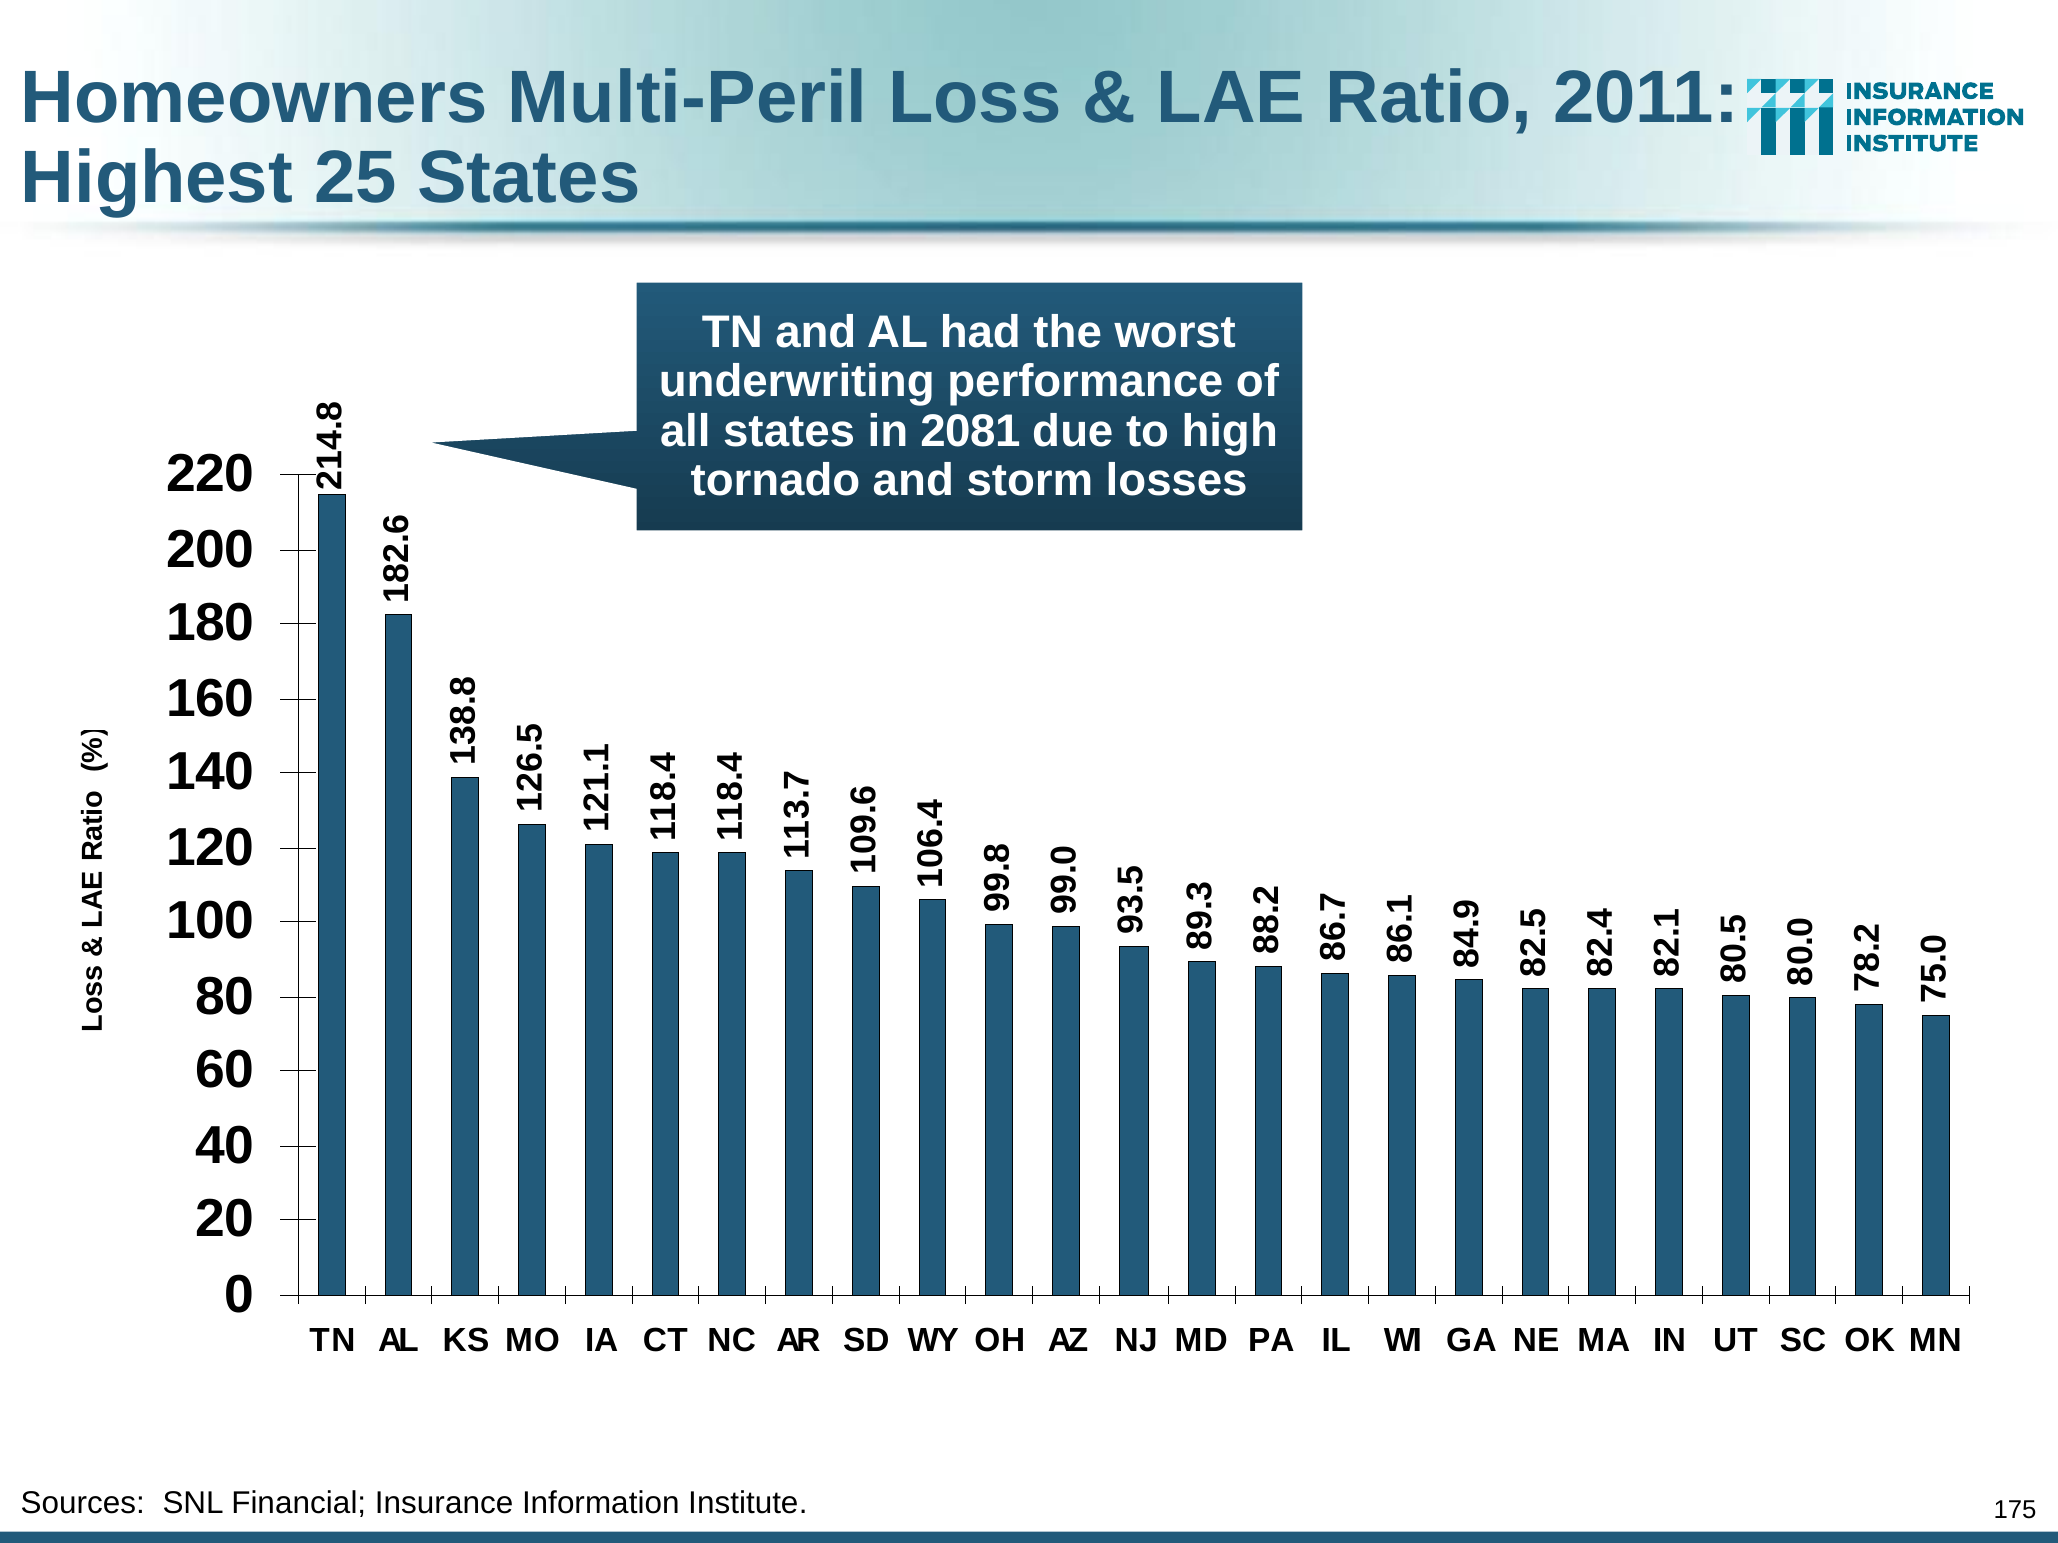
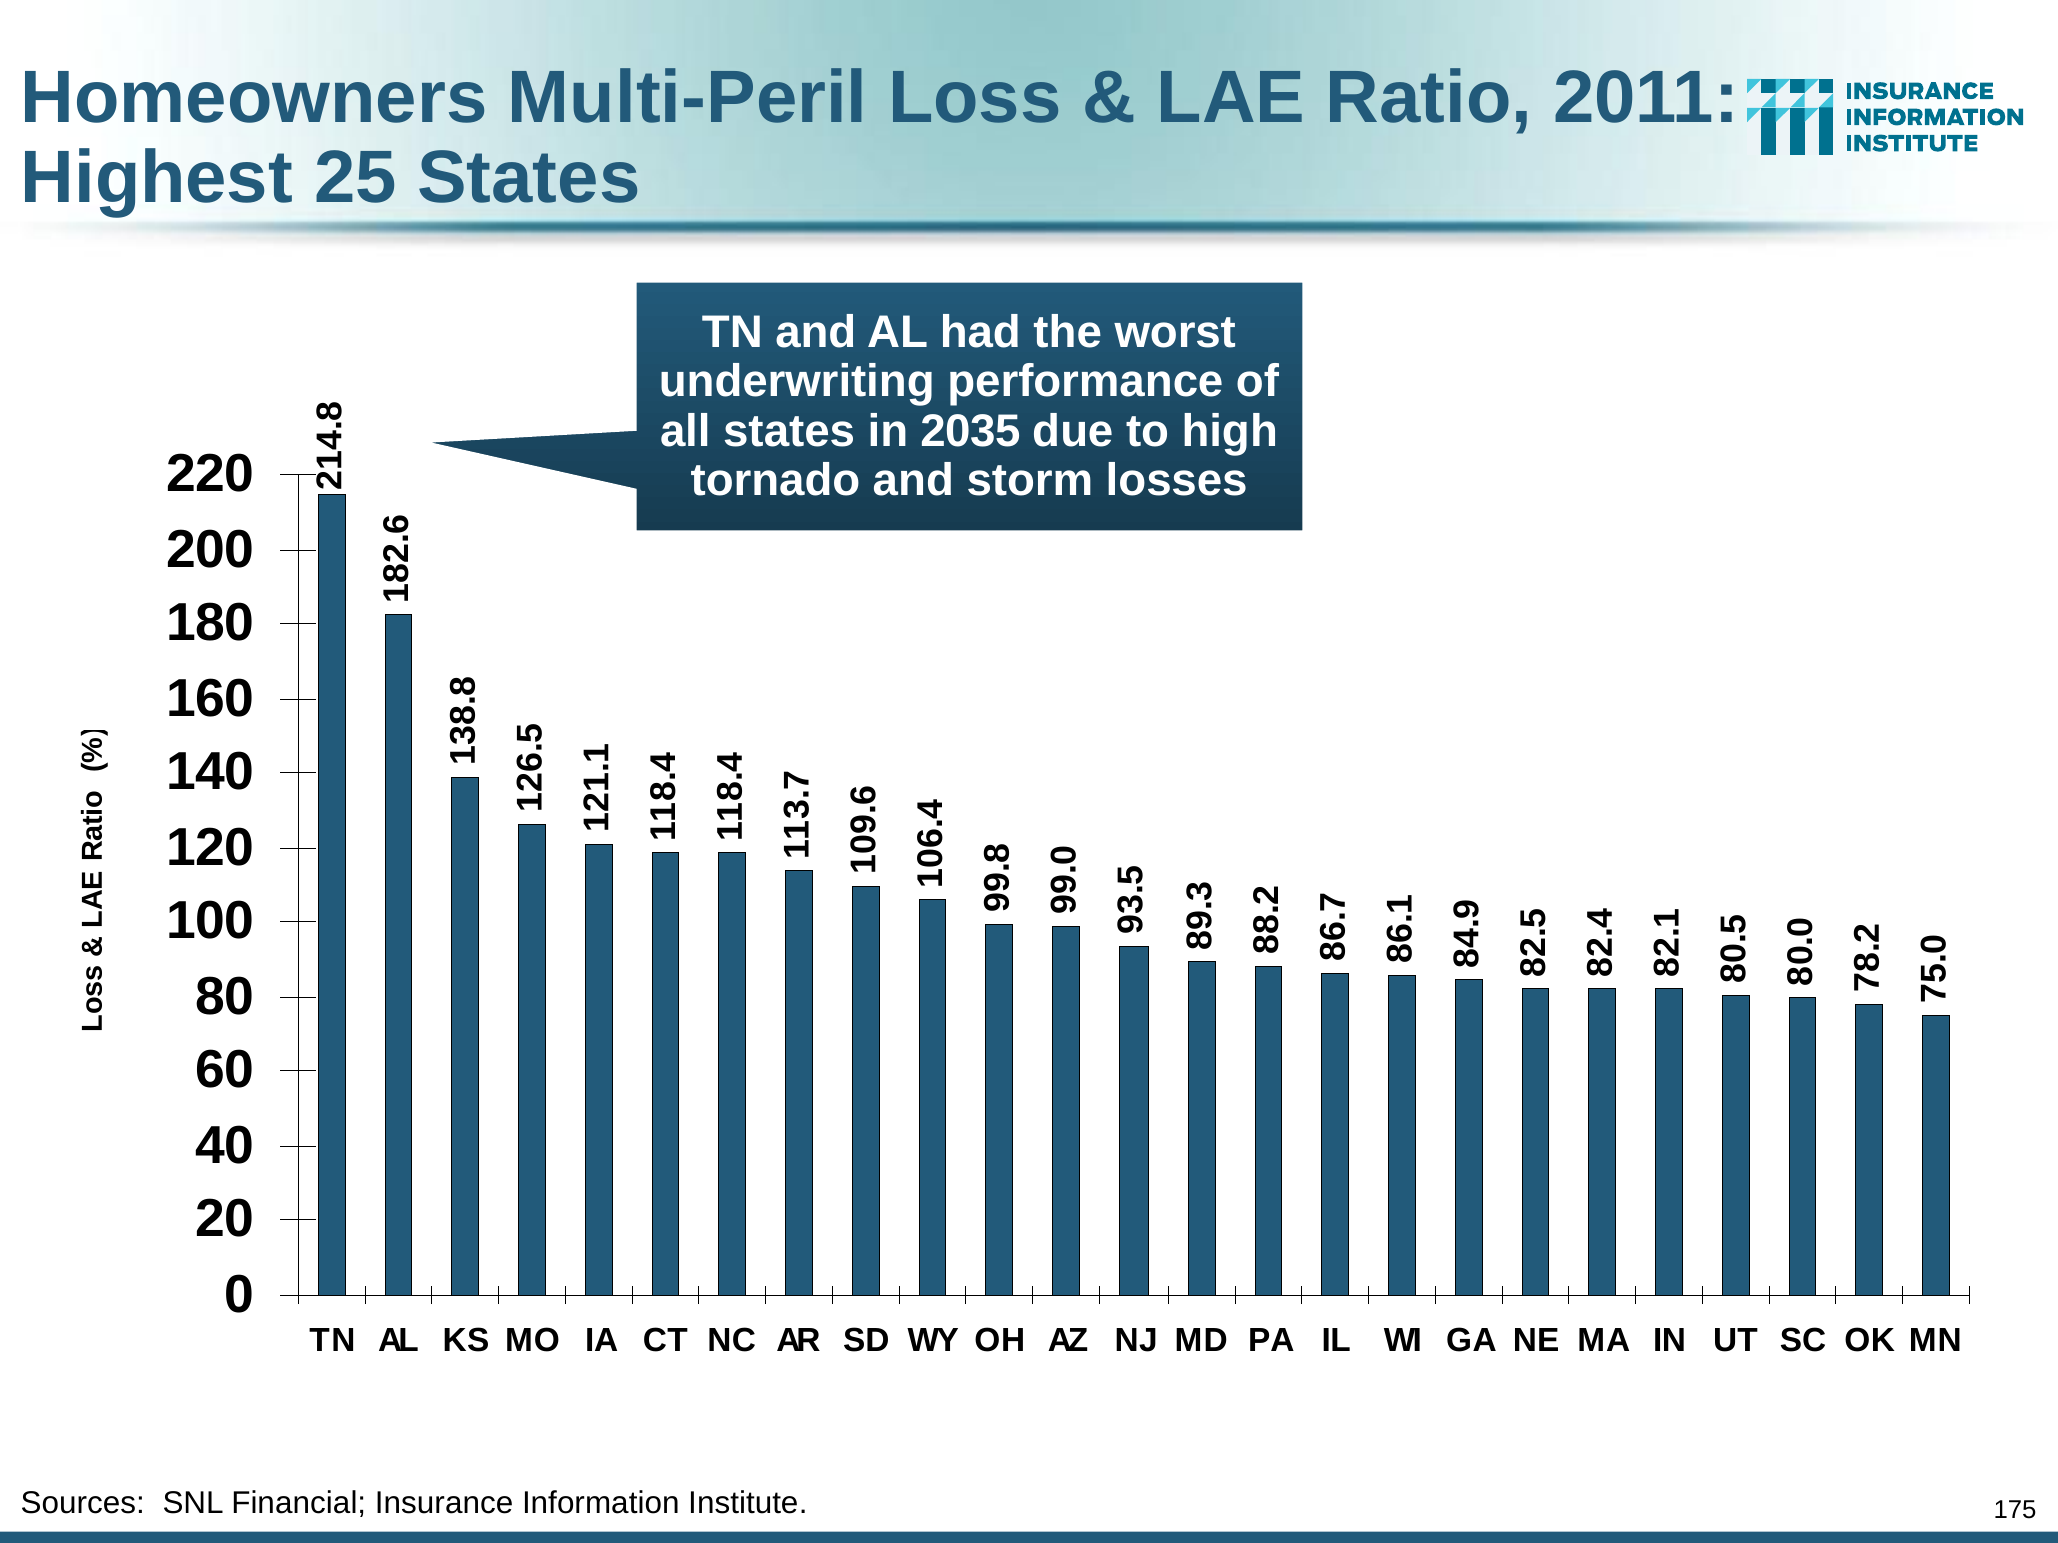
2081: 2081 -> 2035
